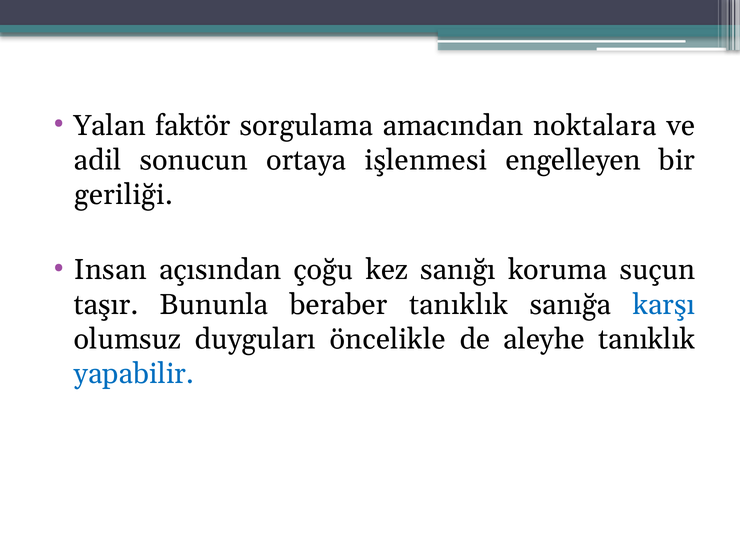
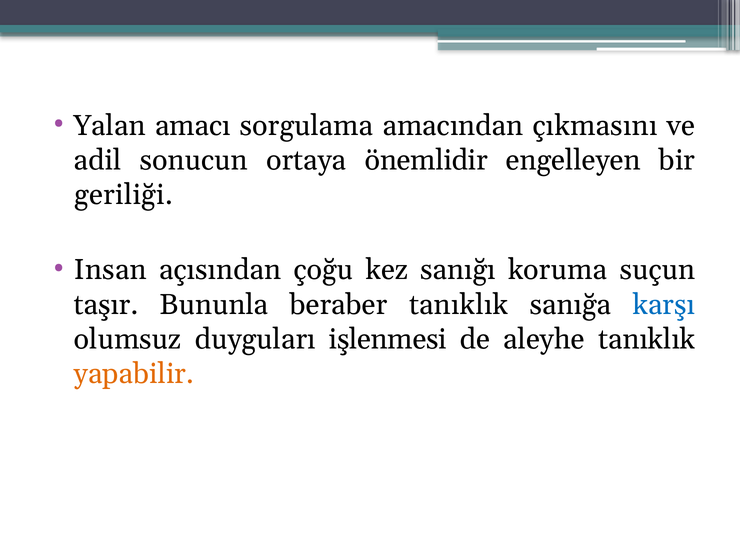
faktör: faktör -> amacı
noktalara: noktalara -> çıkmasını
işlenmesi: işlenmesi -> önemlidir
öncelikle: öncelikle -> işlenmesi
yapabilir colour: blue -> orange
